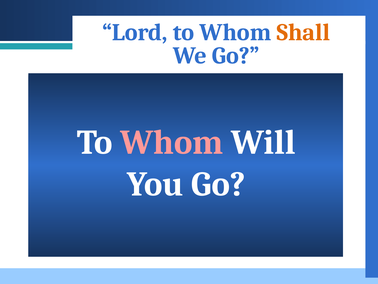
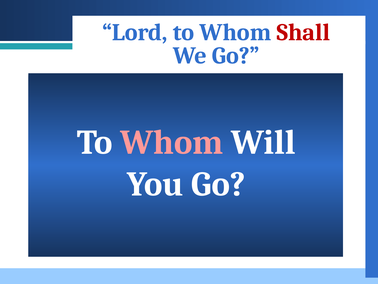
Shall colour: orange -> red
